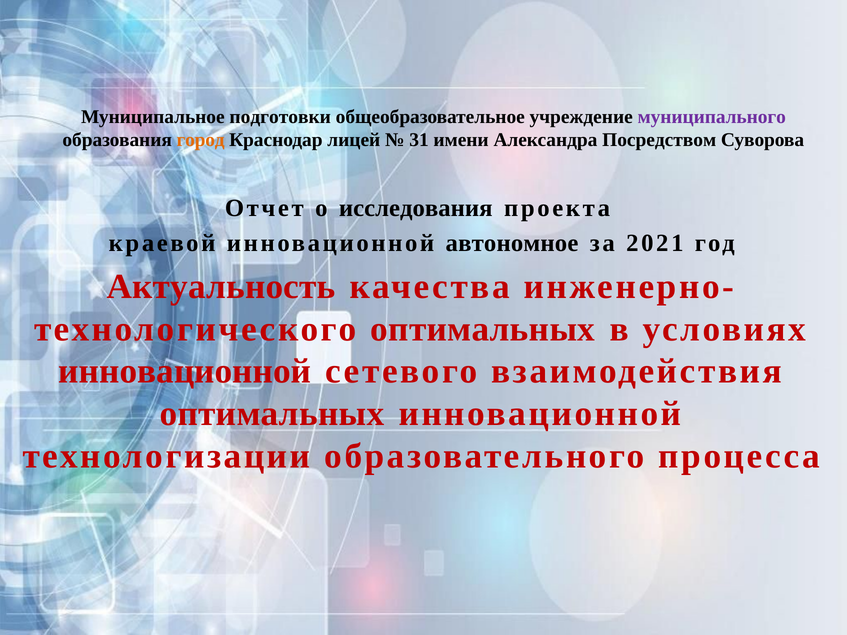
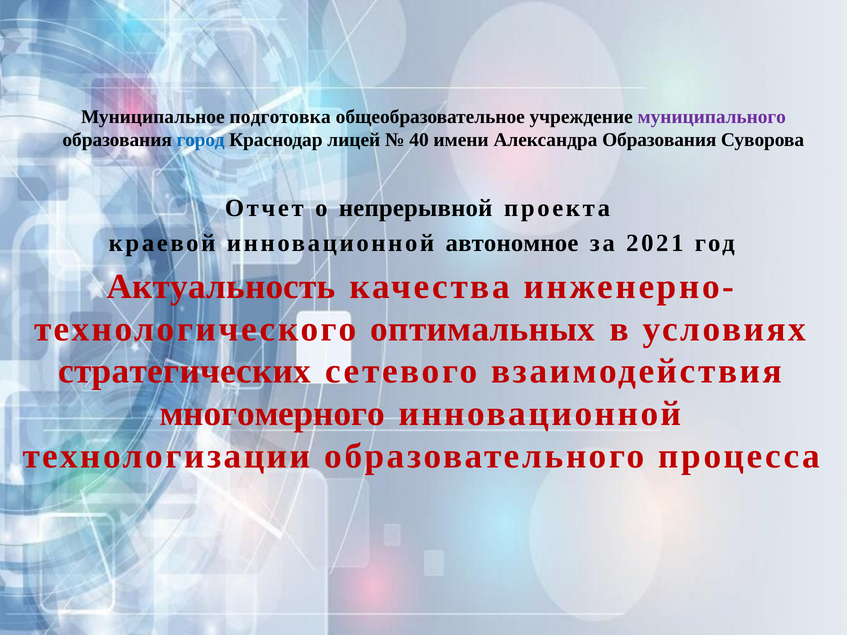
подготовки: подготовки -> подготовка
город colour: orange -> blue
31: 31 -> 40
Александра Посредством: Посредством -> Образования
исследования: исследования -> непрерывной
инновационной at (185, 371): инновационной -> стратегических
оптимальных at (272, 414): оптимальных -> многомерного
